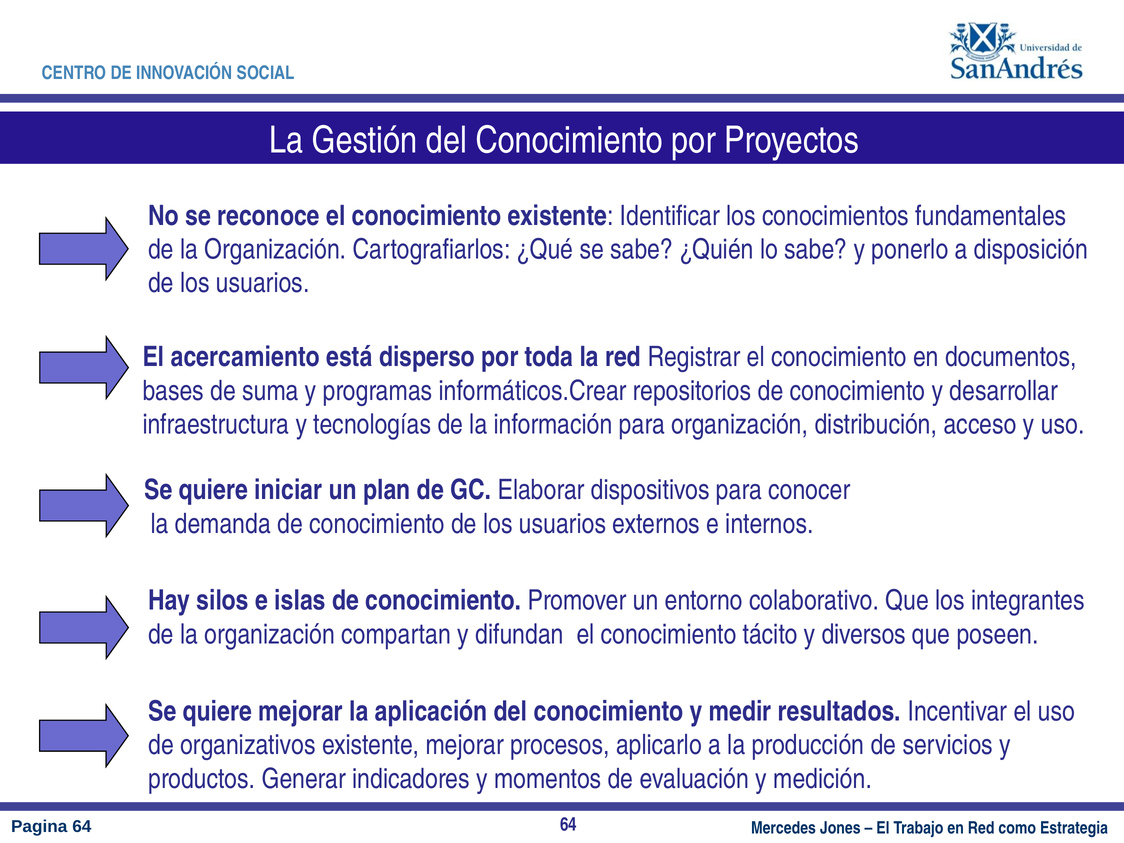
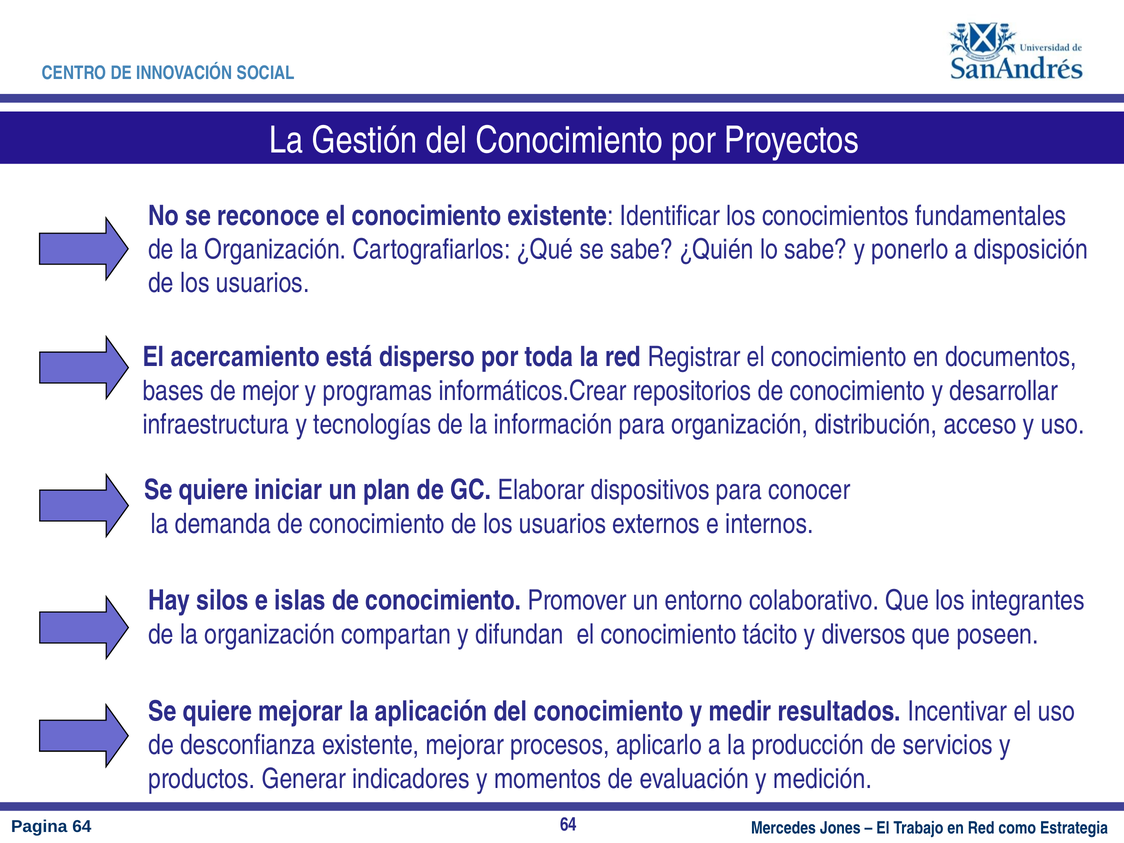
suma: suma -> mejor
organizativos: organizativos -> desconfianza
